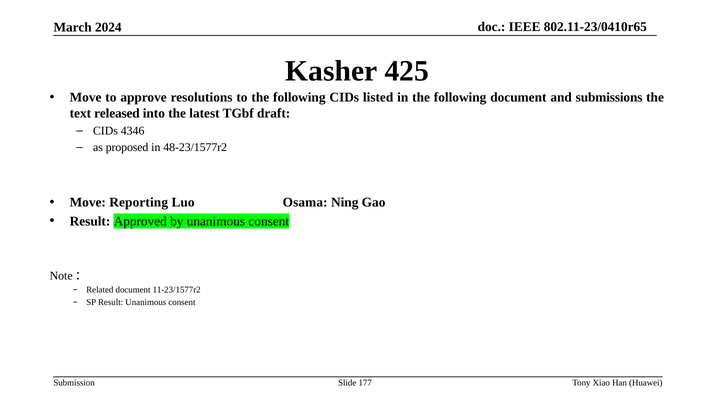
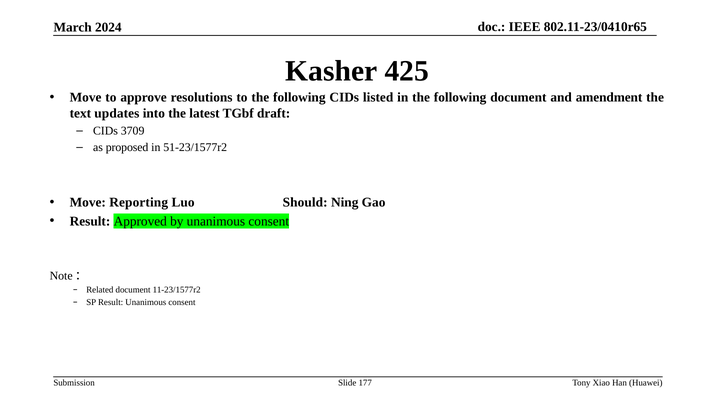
submissions: submissions -> amendment
released: released -> updates
4346: 4346 -> 3709
48-23/1577r2: 48-23/1577r2 -> 51-23/1577r2
Osama: Osama -> Should
